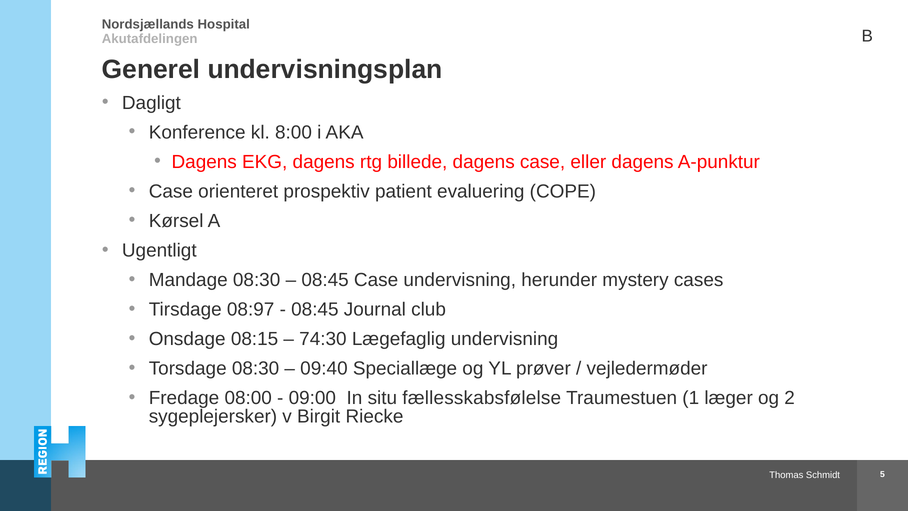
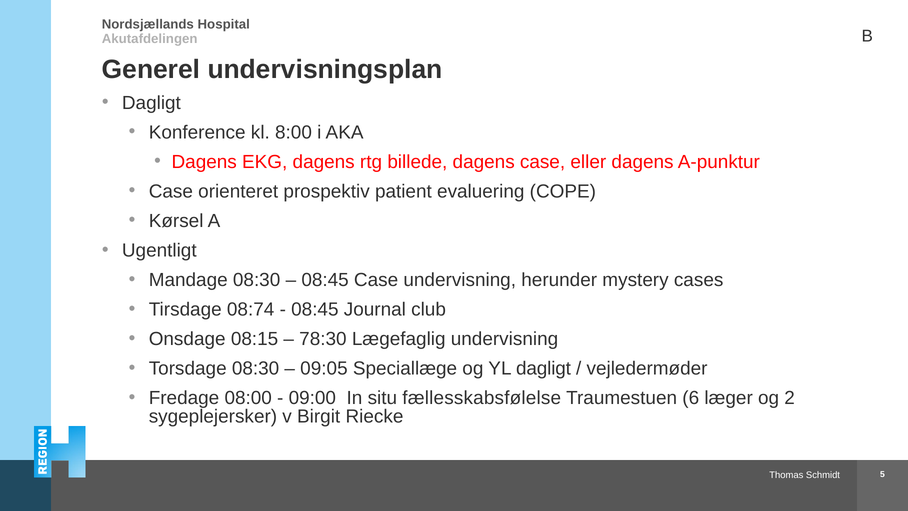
08:97: 08:97 -> 08:74
74:30: 74:30 -> 78:30
09:40: 09:40 -> 09:05
YL prøver: prøver -> dagligt
1: 1 -> 6
